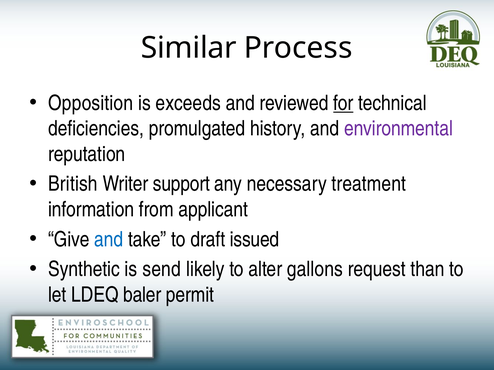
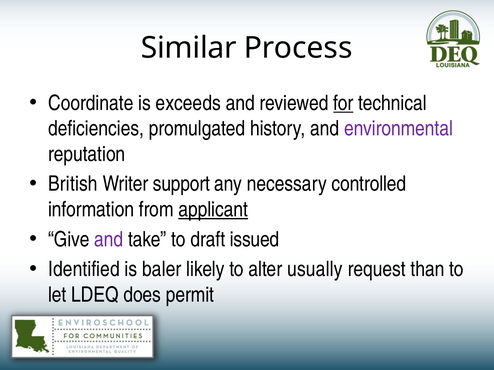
Opposition: Opposition -> Coordinate
treatment: treatment -> controlled
applicant underline: none -> present
and at (109, 240) colour: blue -> purple
Synthetic: Synthetic -> Identified
send: send -> baler
gallons: gallons -> usually
baler: baler -> does
